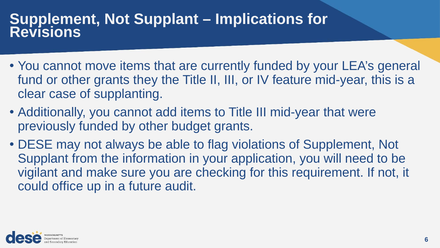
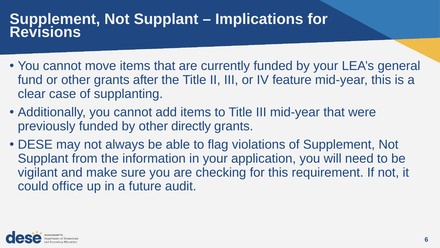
they: they -> after
budget: budget -> directly
